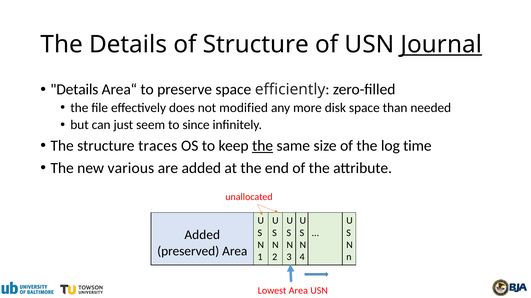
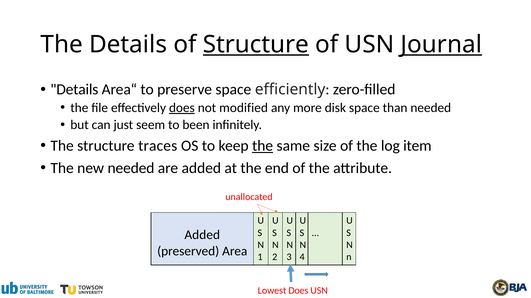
Structure at (256, 45) underline: none -> present
does at (182, 108) underline: none -> present
since: since -> been
time: time -> item
new various: various -> needed
Lowest Area: Area -> Does
